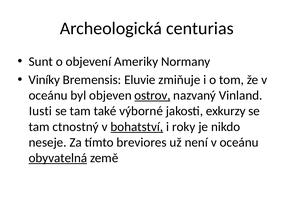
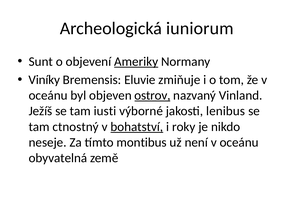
centurias: centurias -> iuniorum
Ameriky underline: none -> present
Iusti: Iusti -> Ježíš
také: také -> iusti
exkurzy: exkurzy -> lenibus
breviores: breviores -> montibus
obyvatelná underline: present -> none
